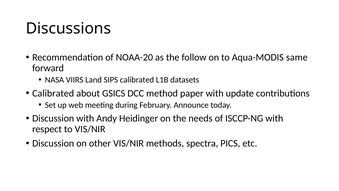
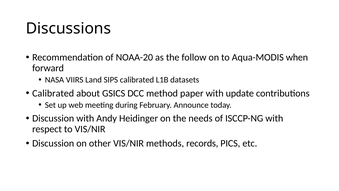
same: same -> when
spectra: spectra -> records
